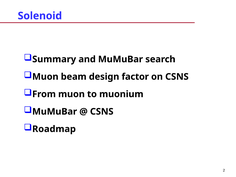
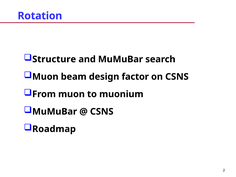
Solenoid: Solenoid -> Rotation
Summary: Summary -> Structure
